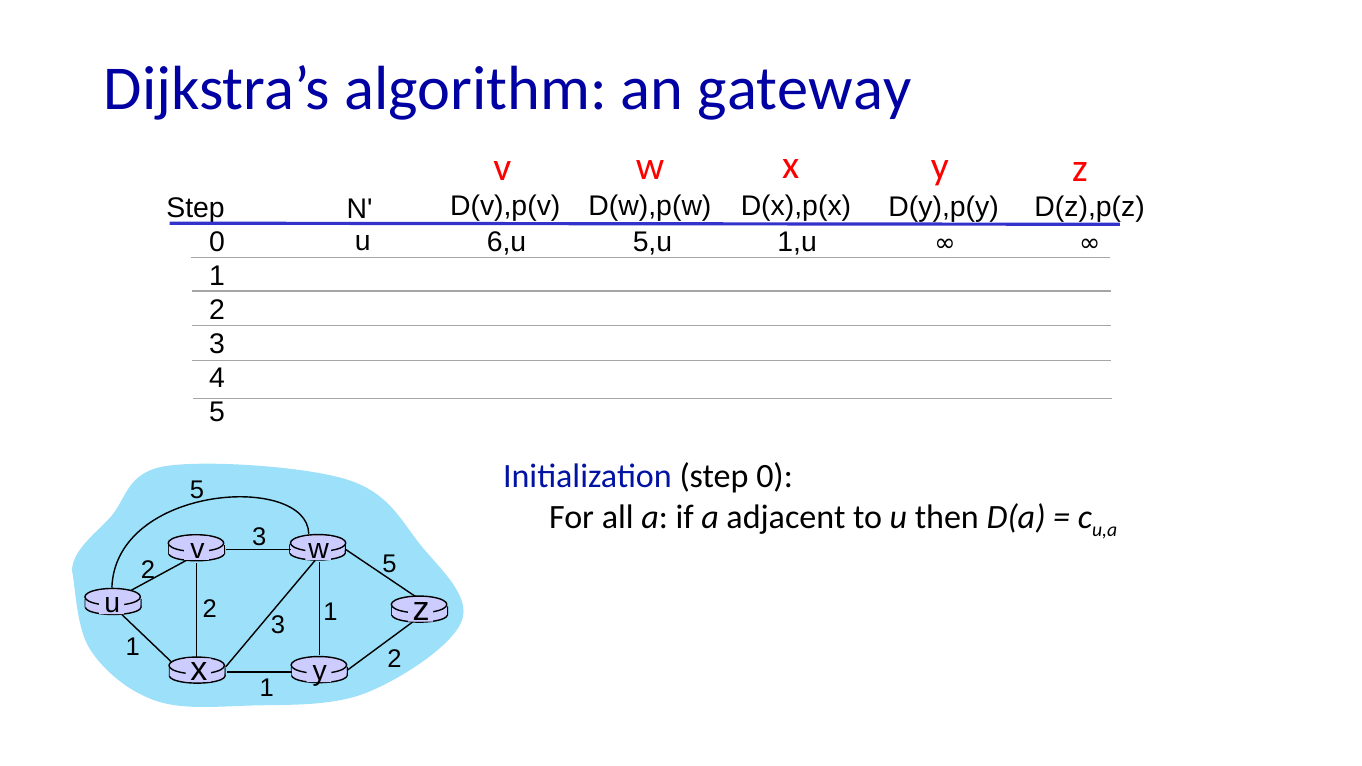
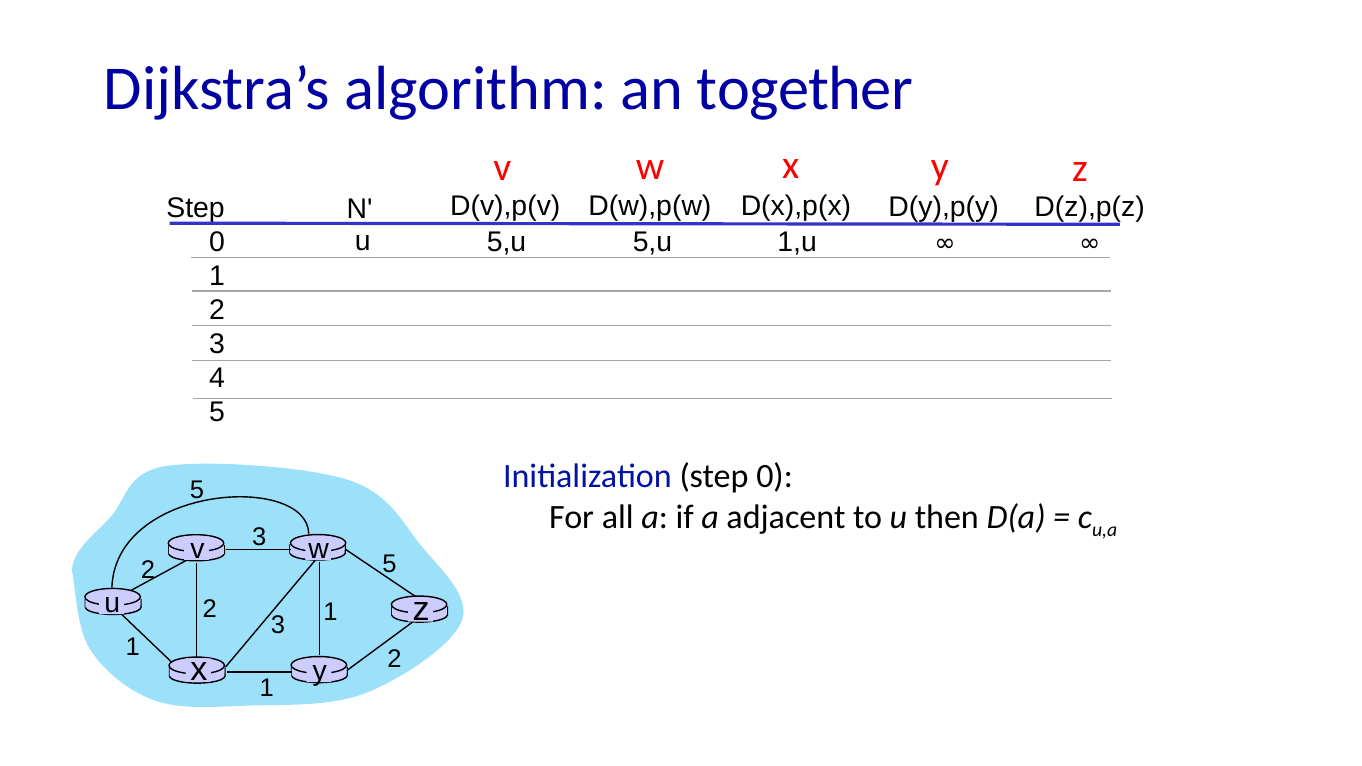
gateway: gateway -> together
6,u at (506, 242): 6,u -> 5,u
